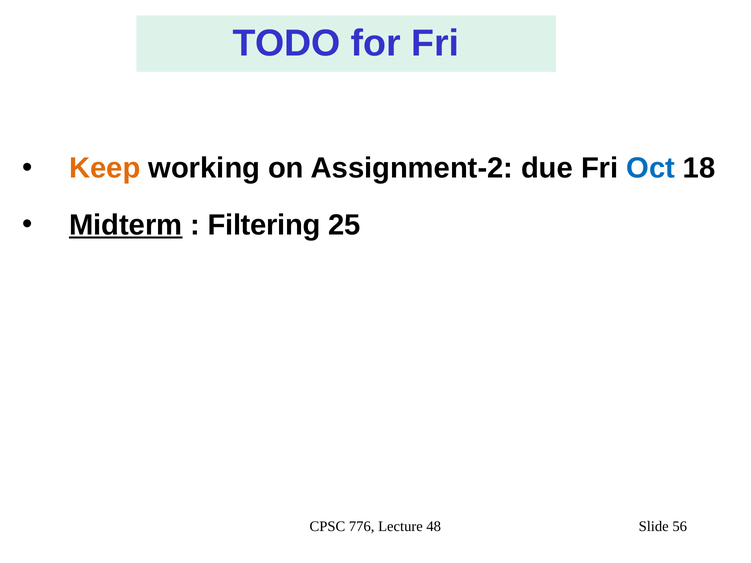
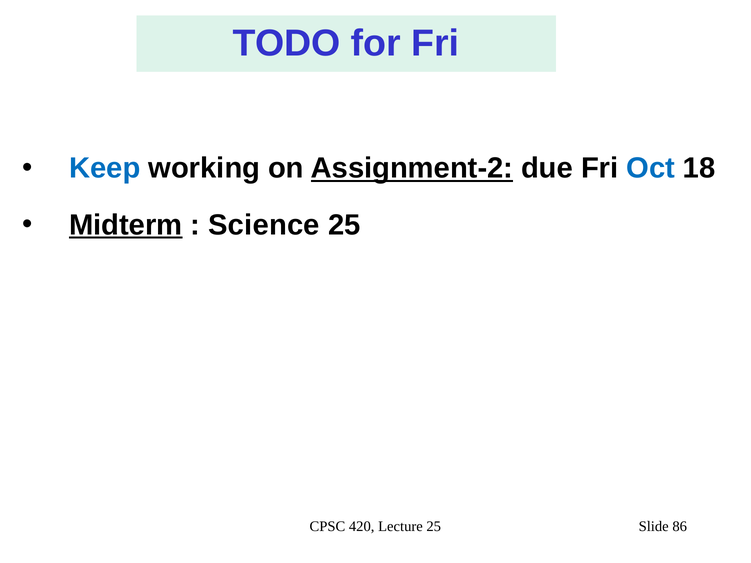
Keep colour: orange -> blue
Assignment-2 underline: none -> present
Filtering: Filtering -> Science
776: 776 -> 420
Lecture 48: 48 -> 25
56: 56 -> 86
